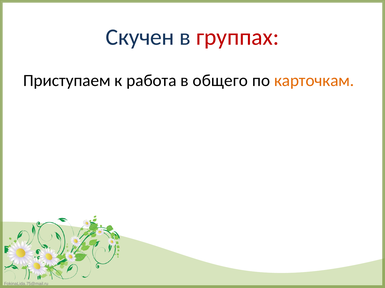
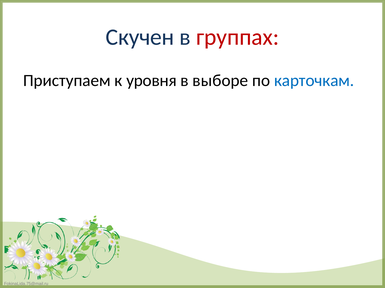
работа: работа -> уровня
общего: общего -> выборе
карточкам colour: orange -> blue
